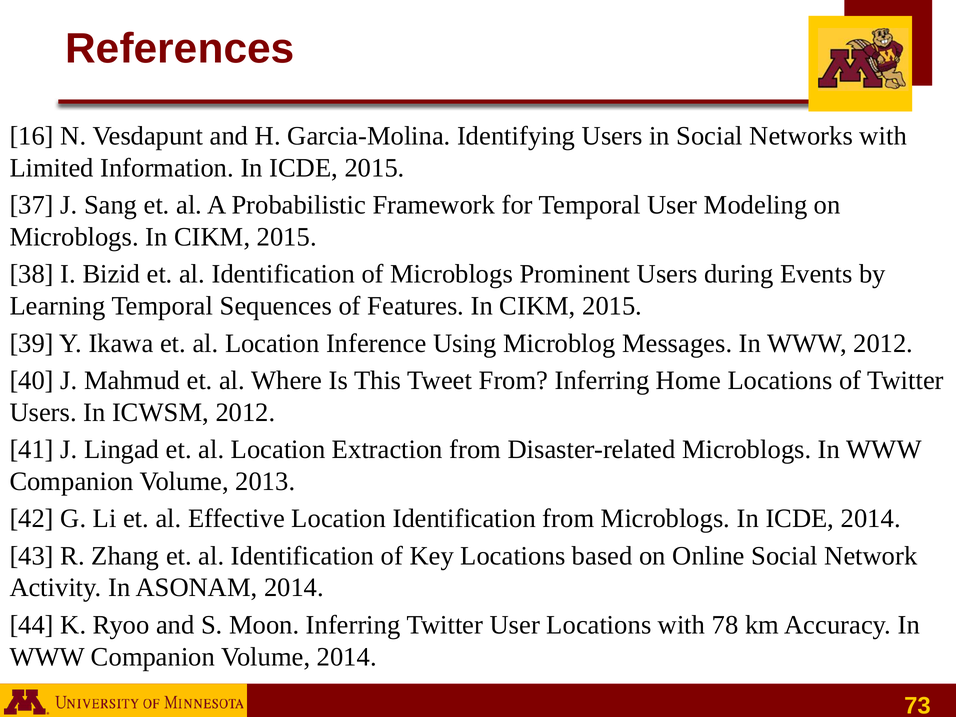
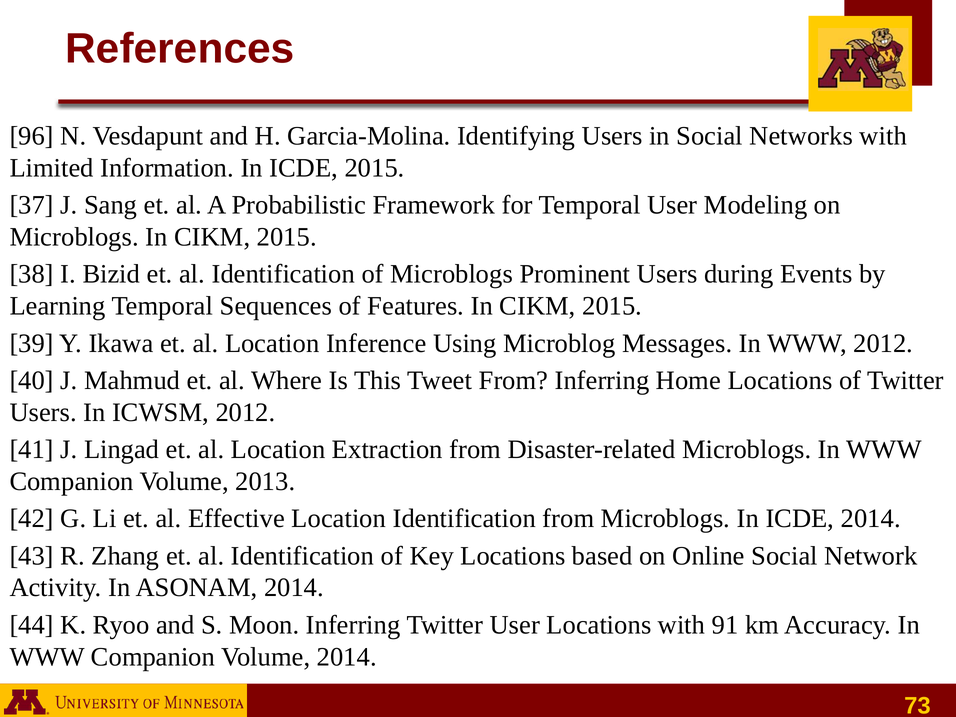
16: 16 -> 96
78: 78 -> 91
